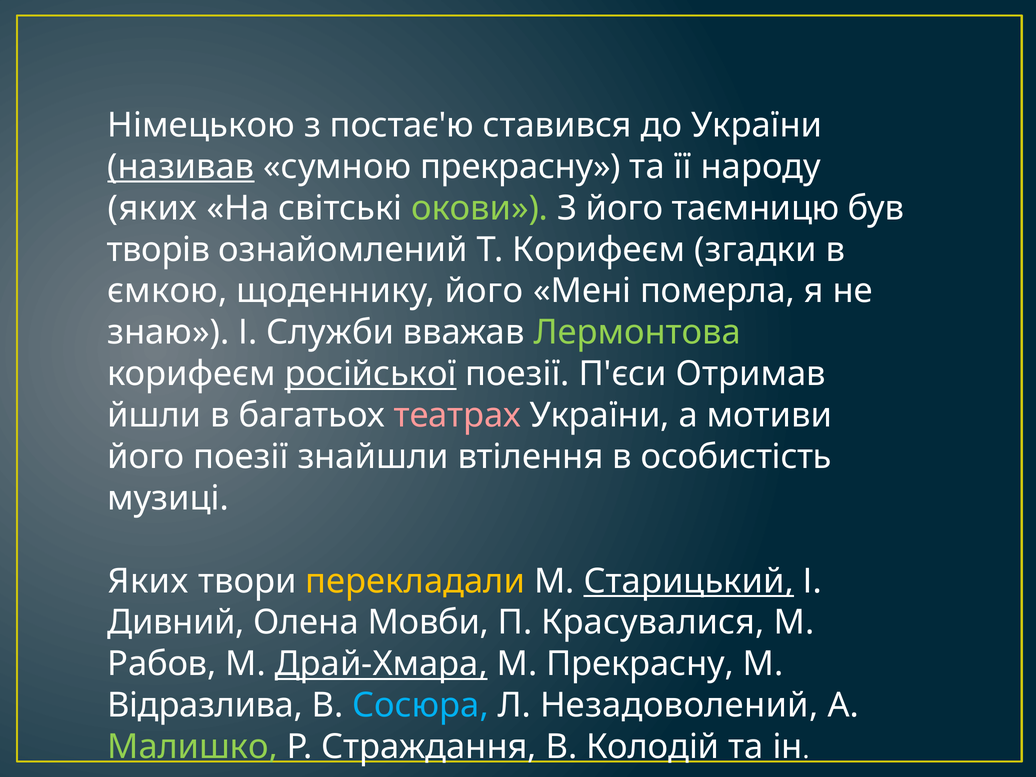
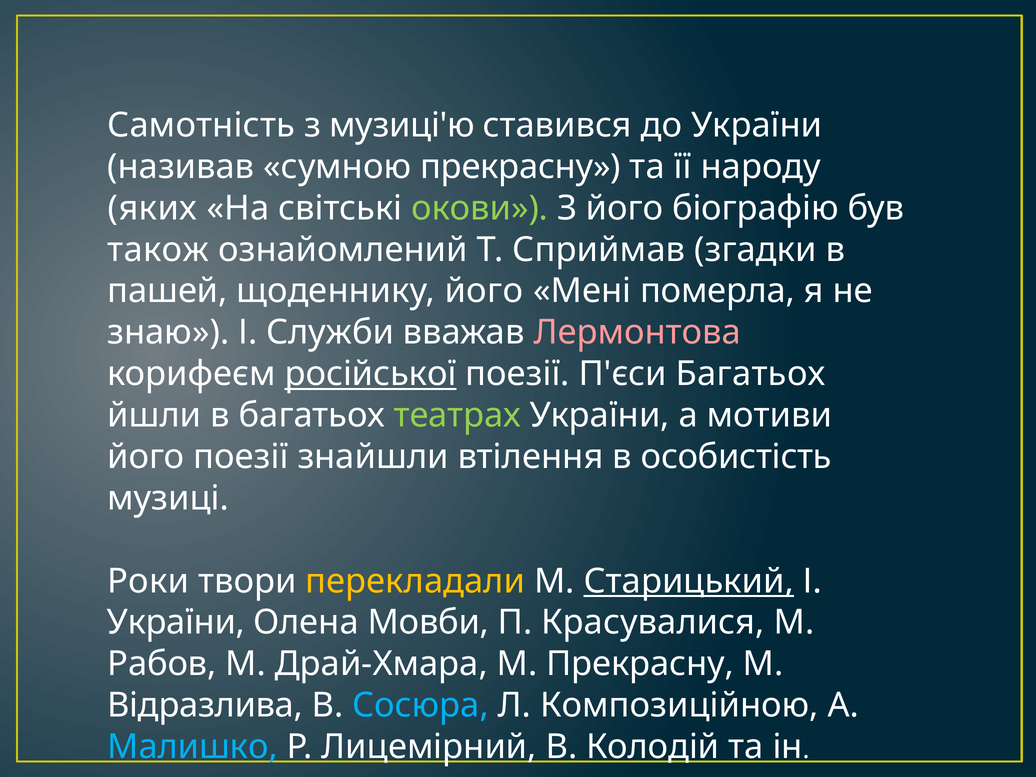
Німецькою: Німецькою -> Самотність
постає'ю: постає'ю -> музиці'ю
називав underline: present -> none
таємницю: таємницю -> біографію
творів: творів -> також
Т Корифеєм: Корифеєм -> Сприймав
ємкою: ємкою -> пашей
Лермонтова colour: light green -> pink
П'єси Отримав: Отримав -> Багатьох
театрах colour: pink -> light green
Яких at (148, 581): Яких -> Роки
Дивний at (176, 623): Дивний -> України
Драй-Хмара underline: present -> none
Незадоволений: Незадоволений -> Композиційною
Малишко colour: light green -> light blue
Страждання: Страждання -> Лицемірний
